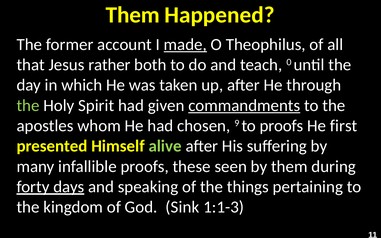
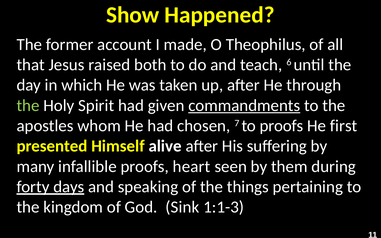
Them at (133, 15): Them -> Show
made underline: present -> none
rather: rather -> raised
0: 0 -> 6
9: 9 -> 7
alive colour: light green -> white
these: these -> heart
